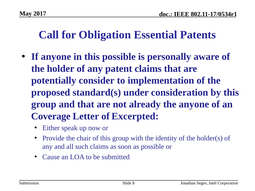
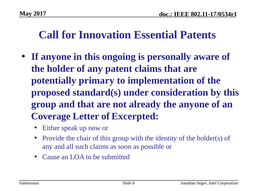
Obligation: Obligation -> Innovation
this possible: possible -> ongoing
consider: consider -> primary
